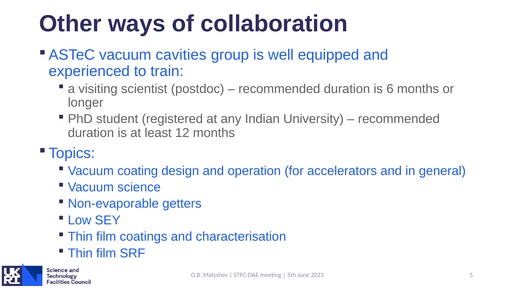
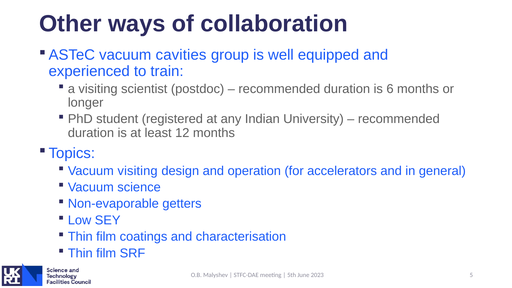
Vacuum coating: coating -> visiting
